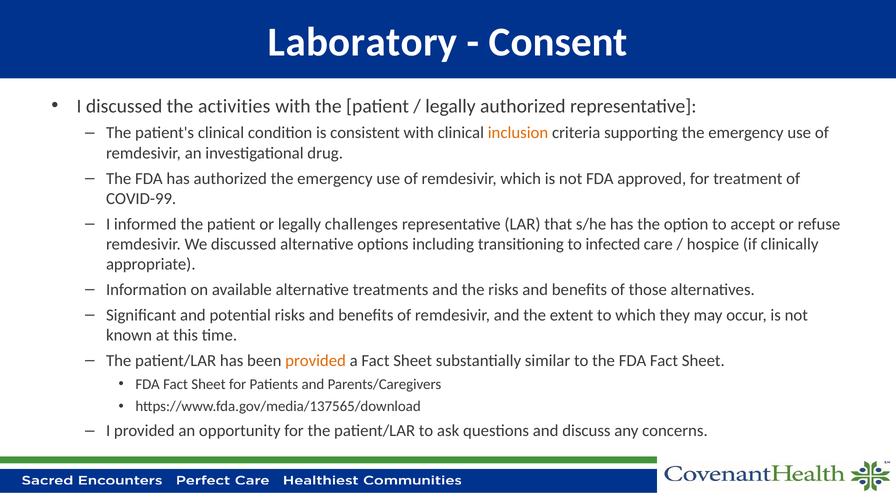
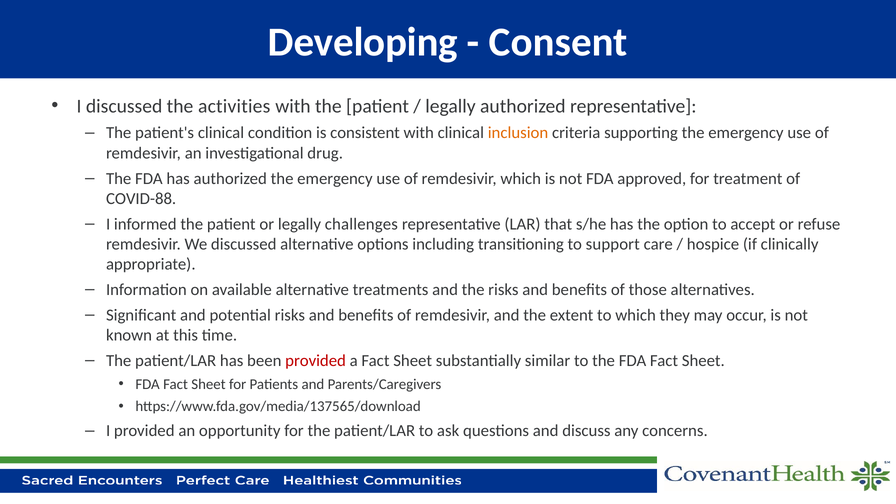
Laboratory: Laboratory -> Developing
COVID-99: COVID-99 -> COVID-88
infected: infected -> support
provided at (316, 361) colour: orange -> red
